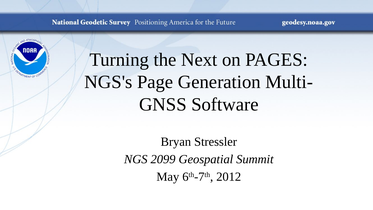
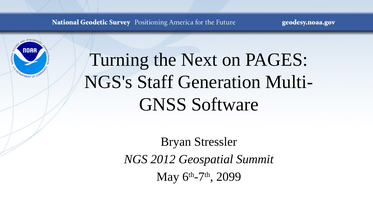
Page: Page -> Staff
2099: 2099 -> 2012
2012: 2012 -> 2099
